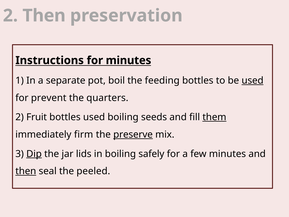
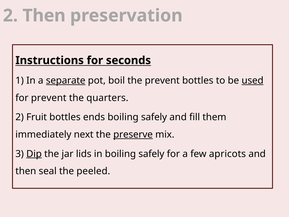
for minutes: minutes -> seconds
separate underline: none -> present
the feeding: feeding -> prevent
bottles used: used -> ends
seeds at (154, 117): seeds -> safely
them underline: present -> none
firm: firm -> next
few minutes: minutes -> apricots
then at (26, 171) underline: present -> none
